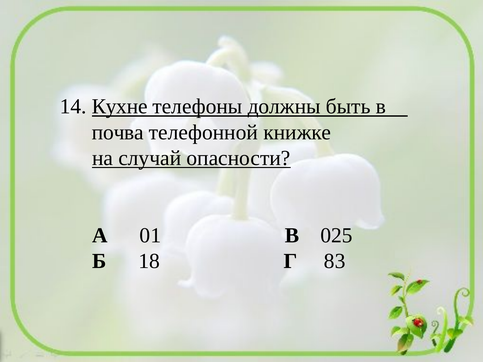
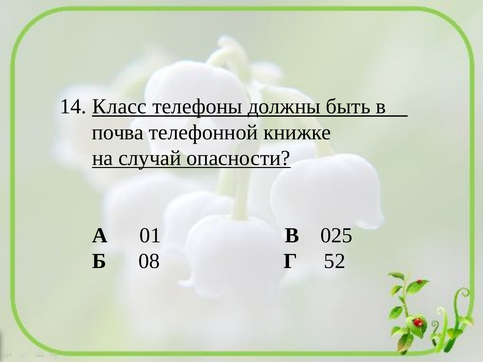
Кухне: Кухне -> Класс
18: 18 -> 08
83: 83 -> 52
